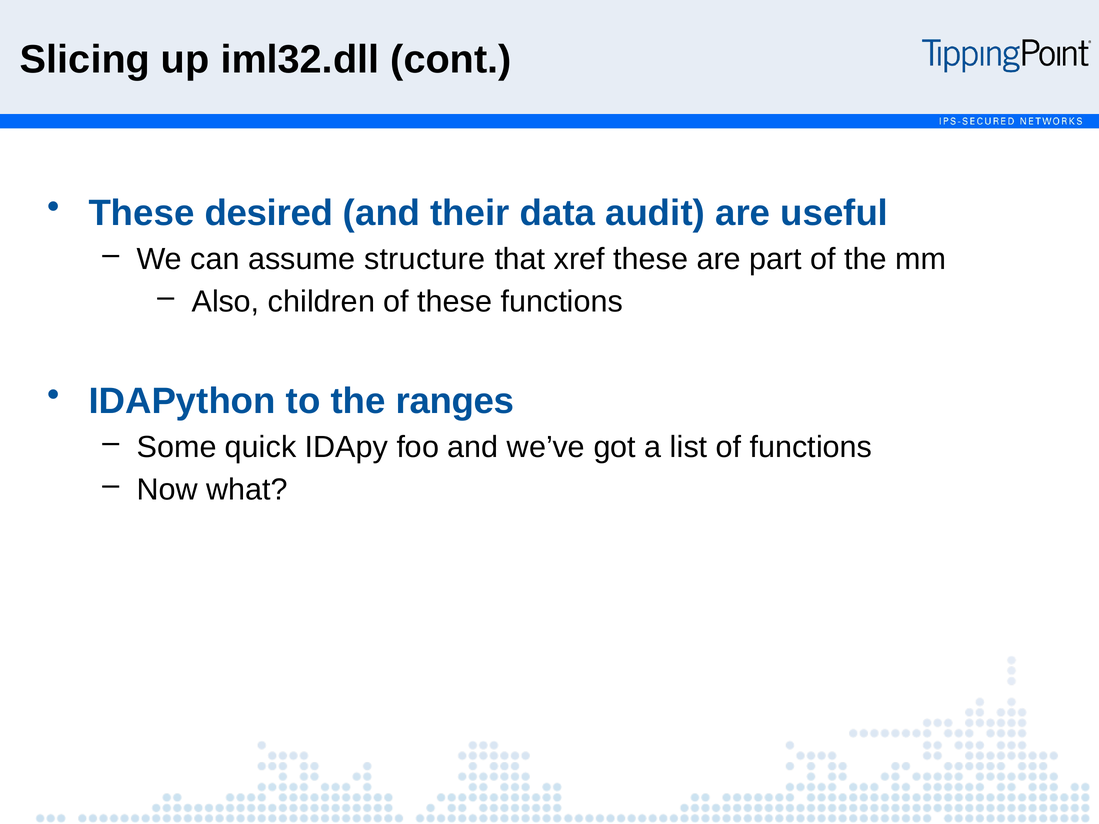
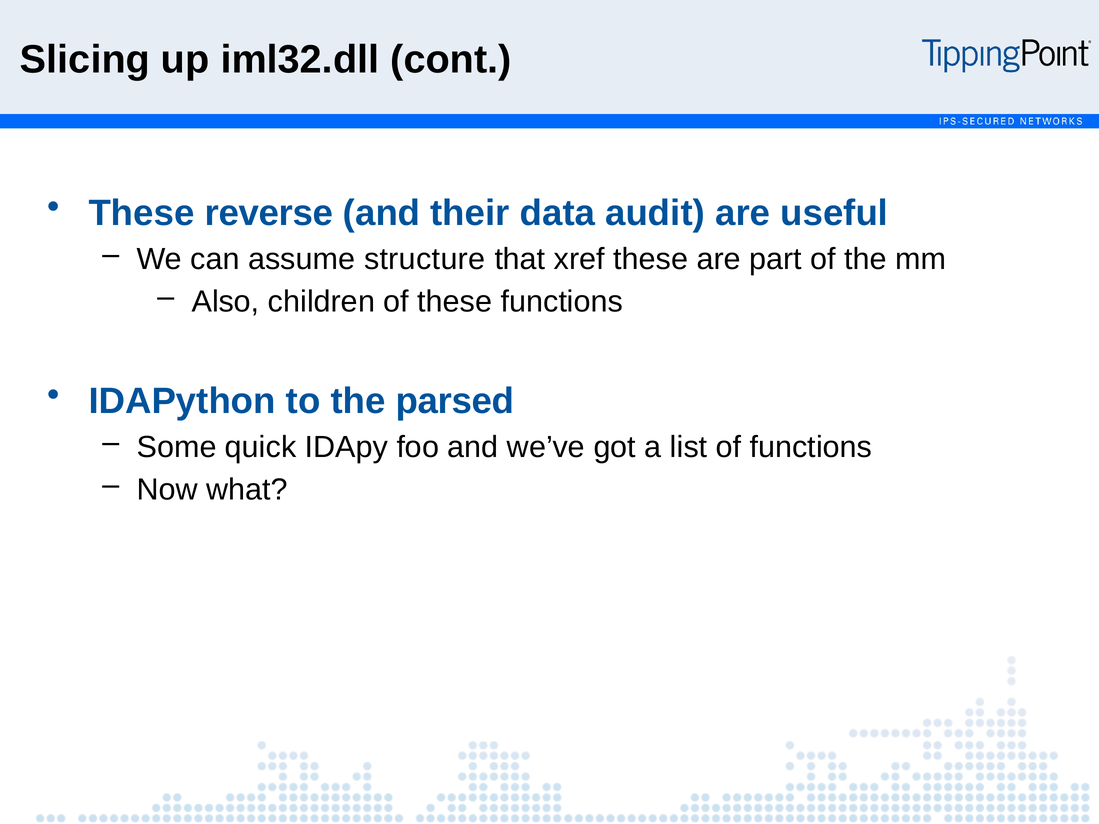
desired: desired -> reverse
ranges: ranges -> parsed
